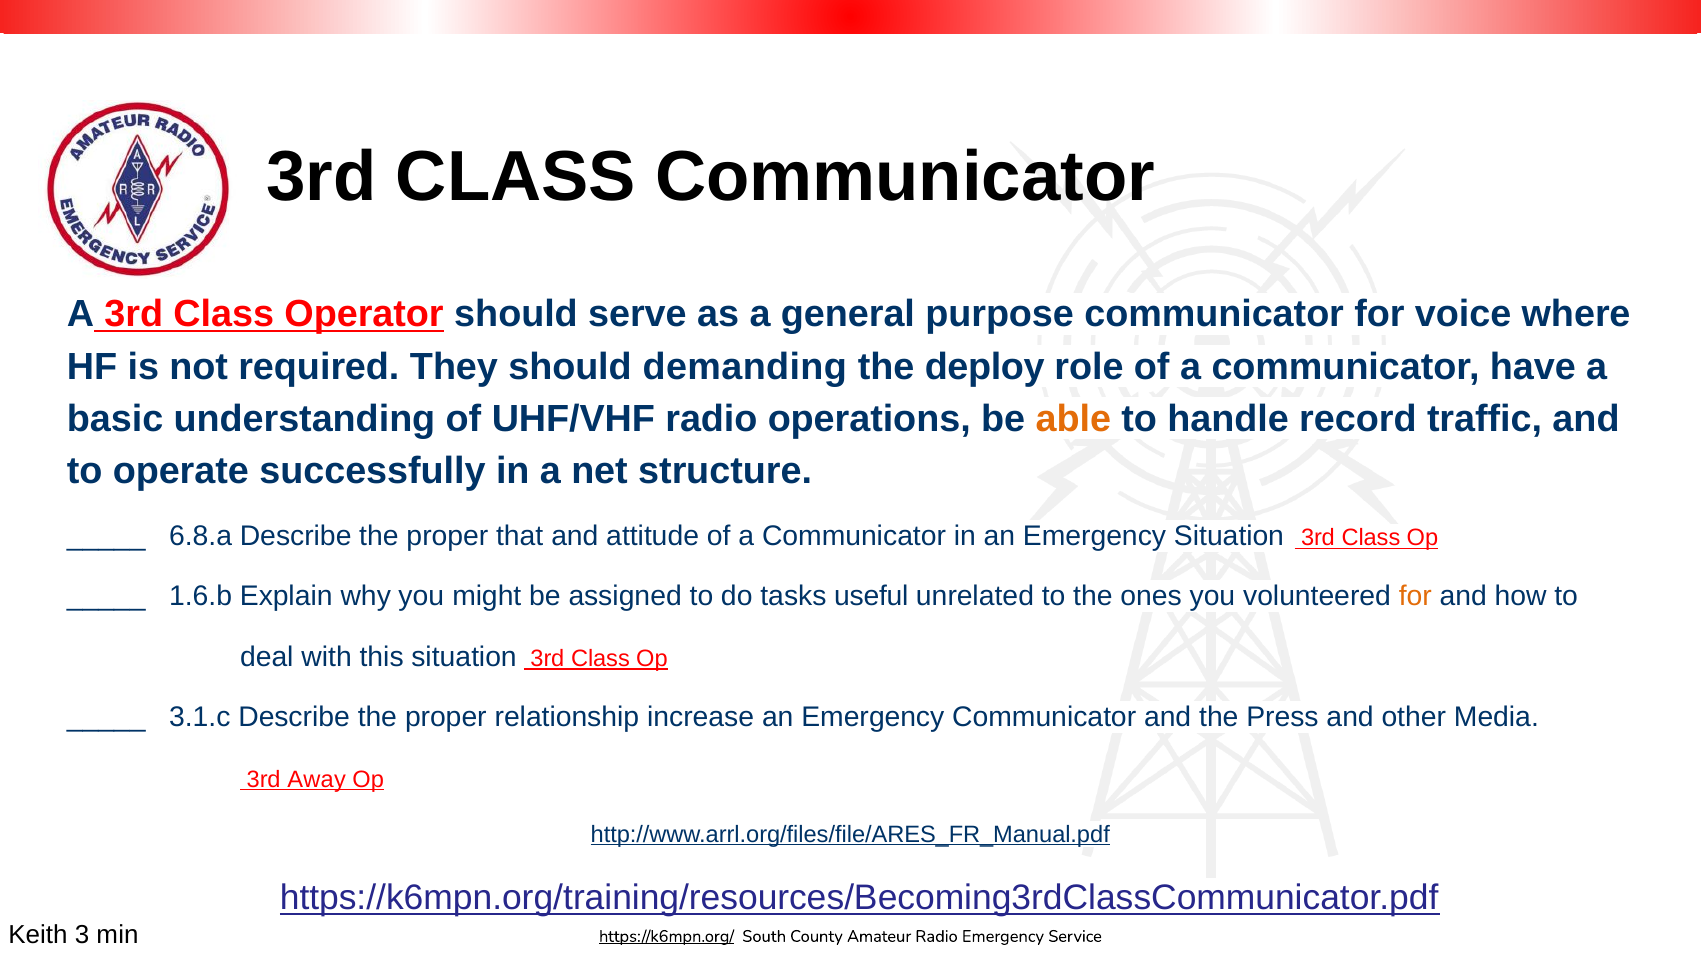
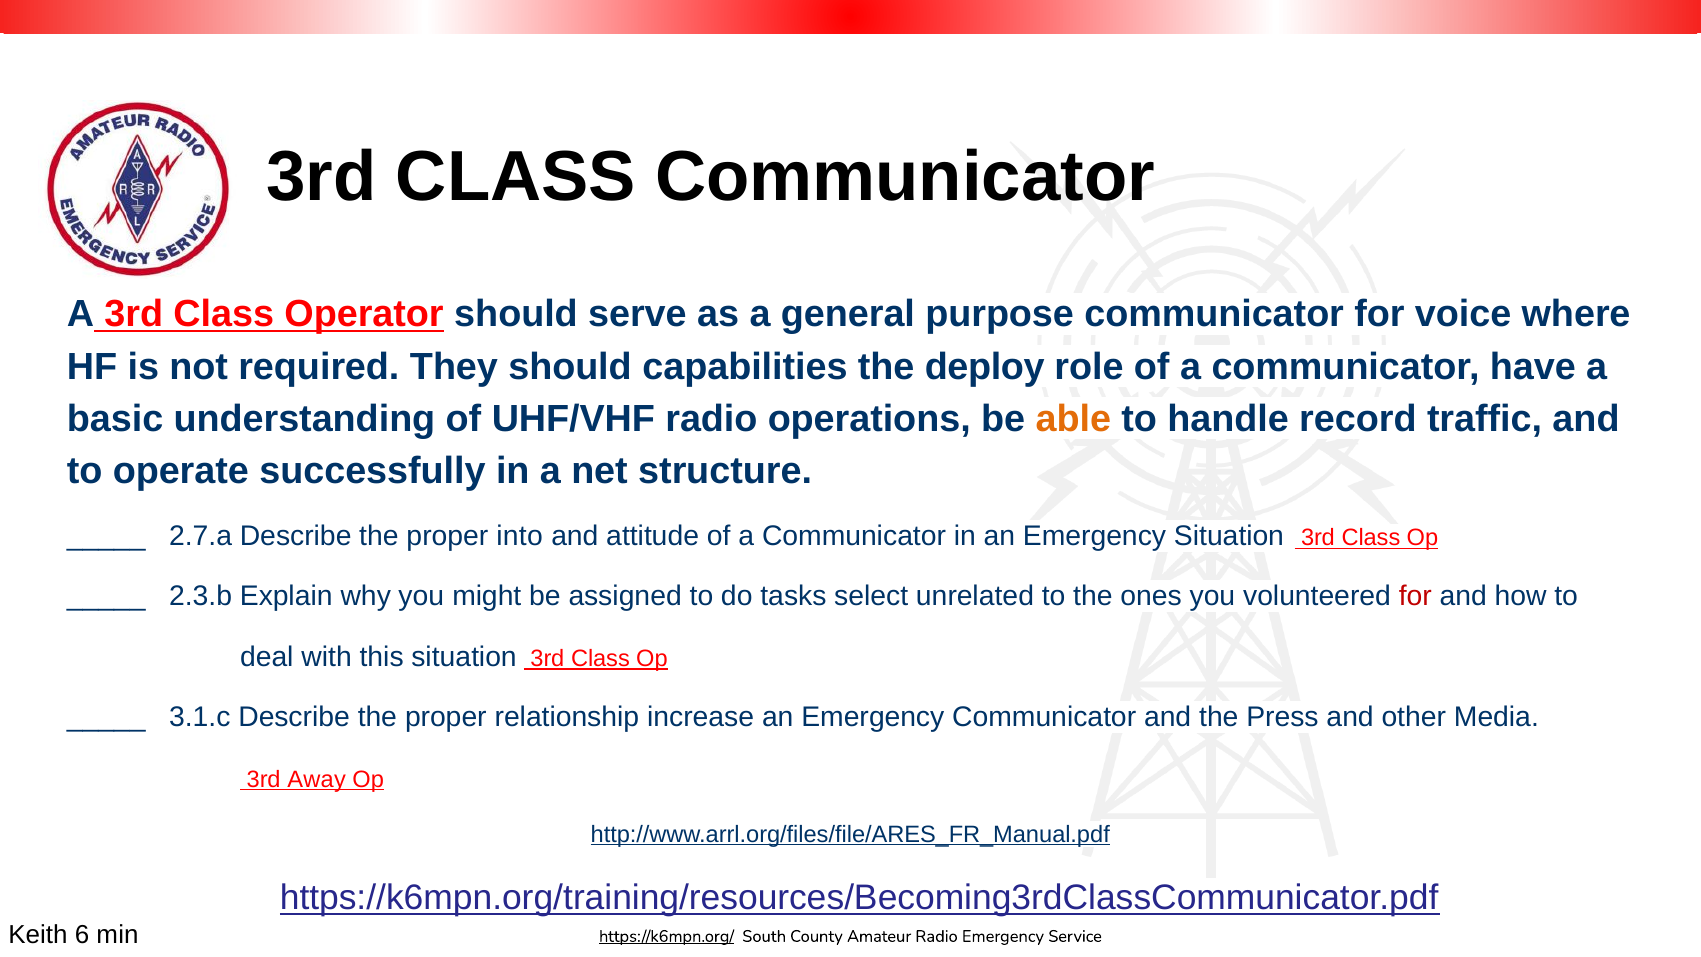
demanding: demanding -> capabilities
6.8.a: 6.8.a -> 2.7.a
that: that -> into
1.6.b: 1.6.b -> 2.3.b
useful: useful -> select
for at (1415, 597) colour: orange -> red
3: 3 -> 6
